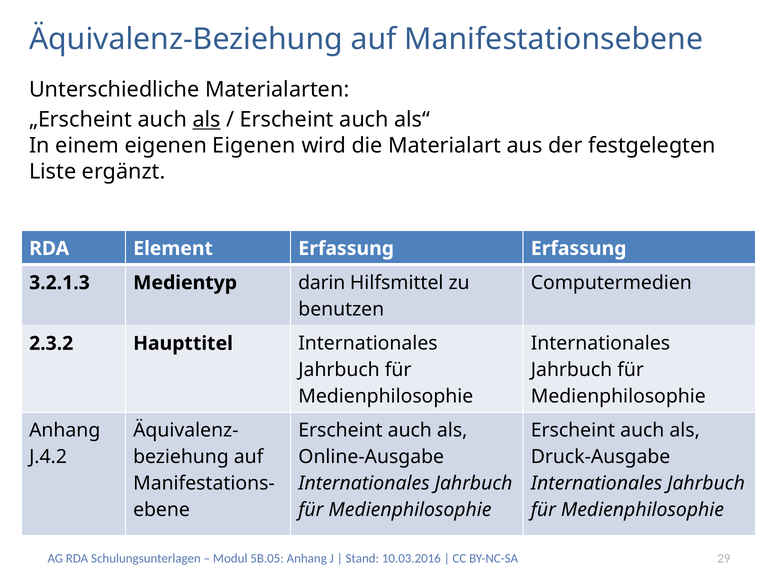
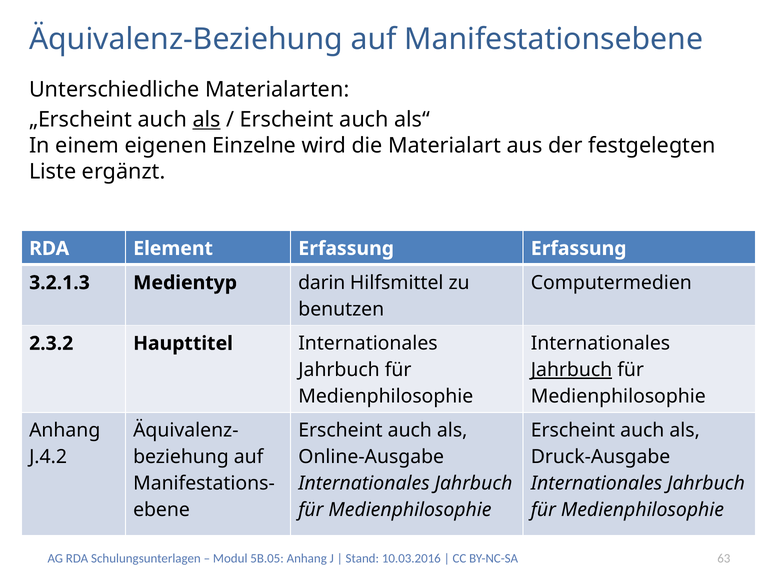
eigenen Eigenen: Eigenen -> Einzelne
Jahrbuch at (572, 370) underline: none -> present
29: 29 -> 63
